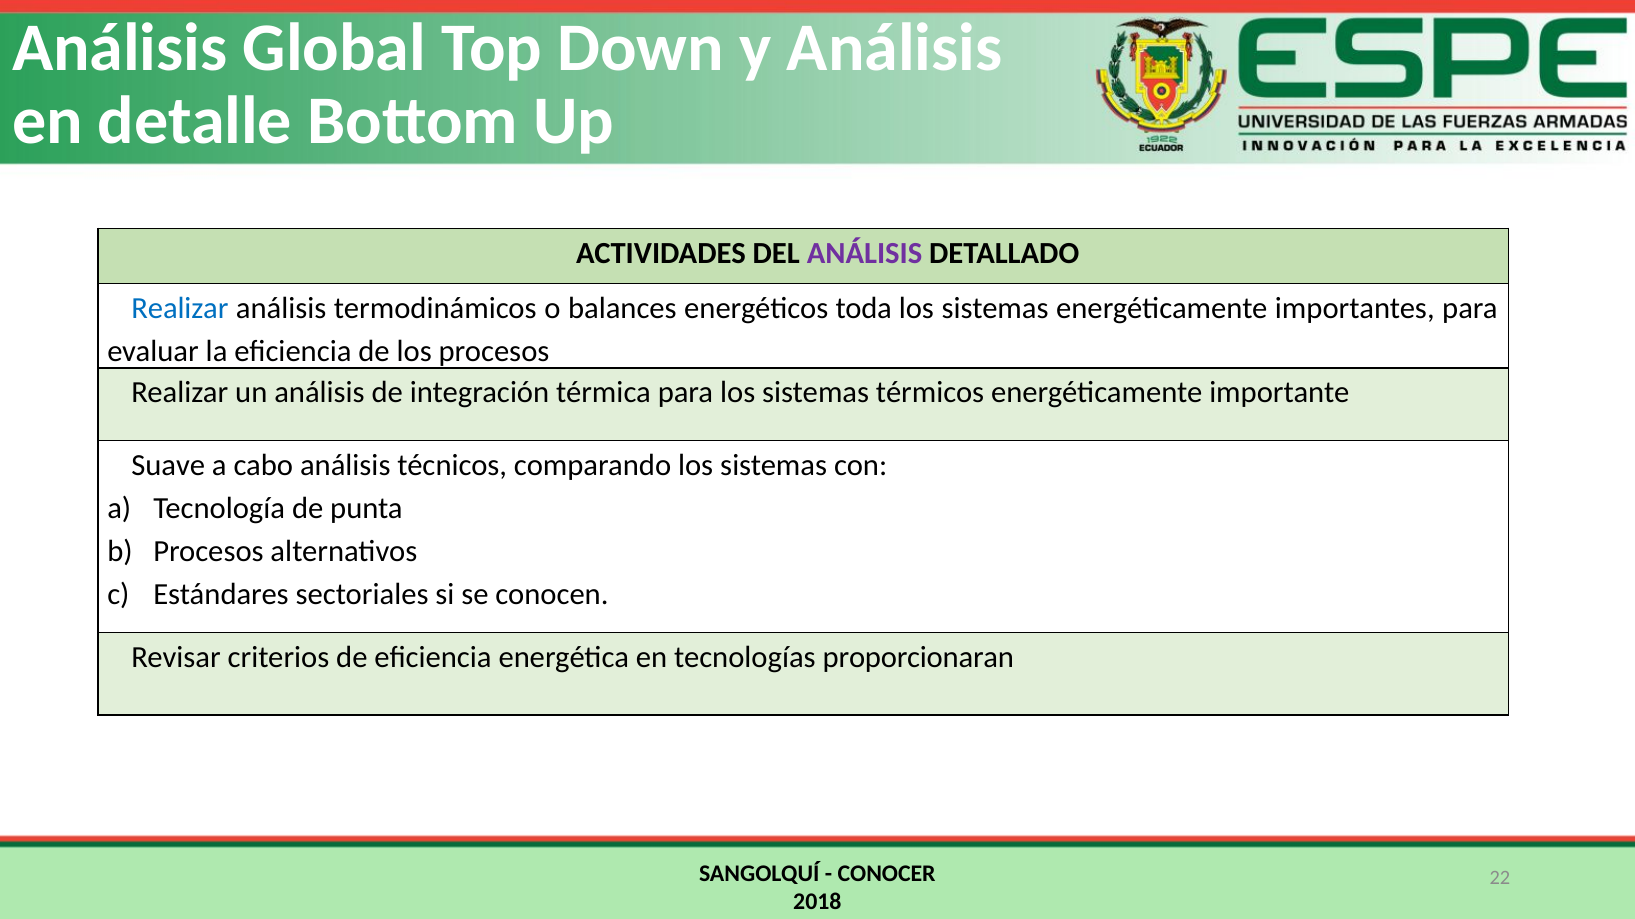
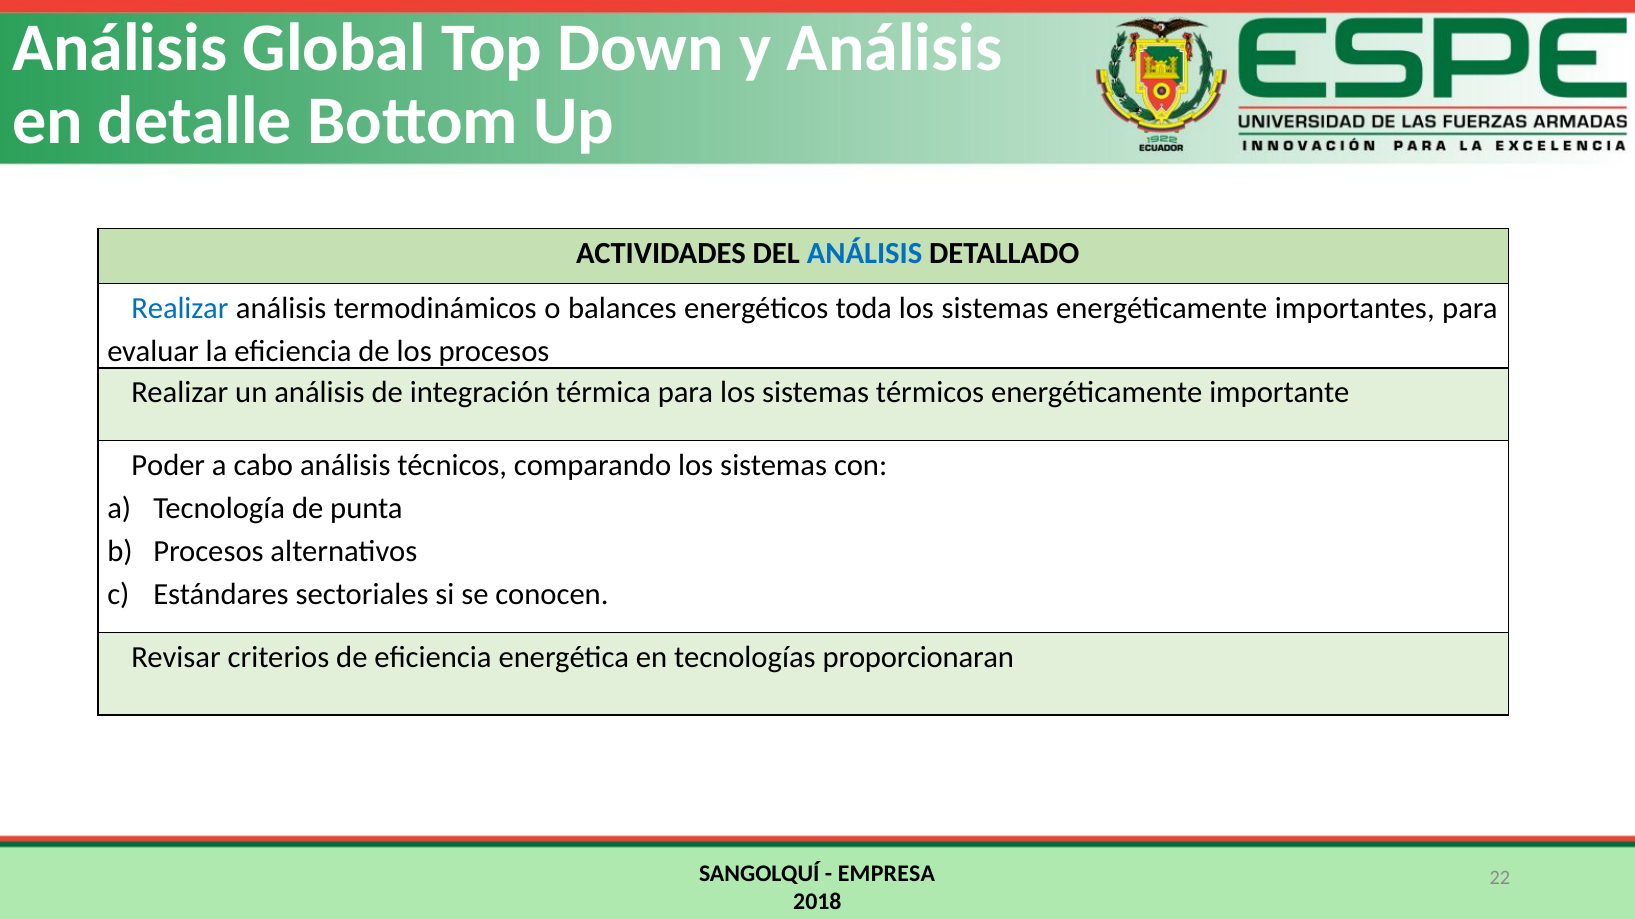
ANÁLISIS at (865, 253) colour: purple -> blue
Suave: Suave -> Poder
CONOCER: CONOCER -> EMPRESA
